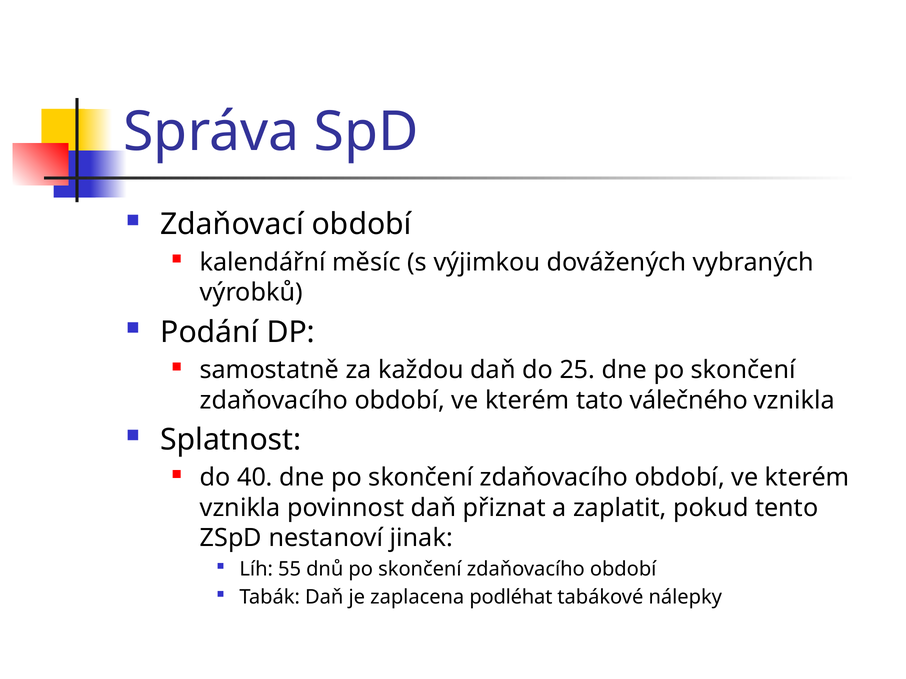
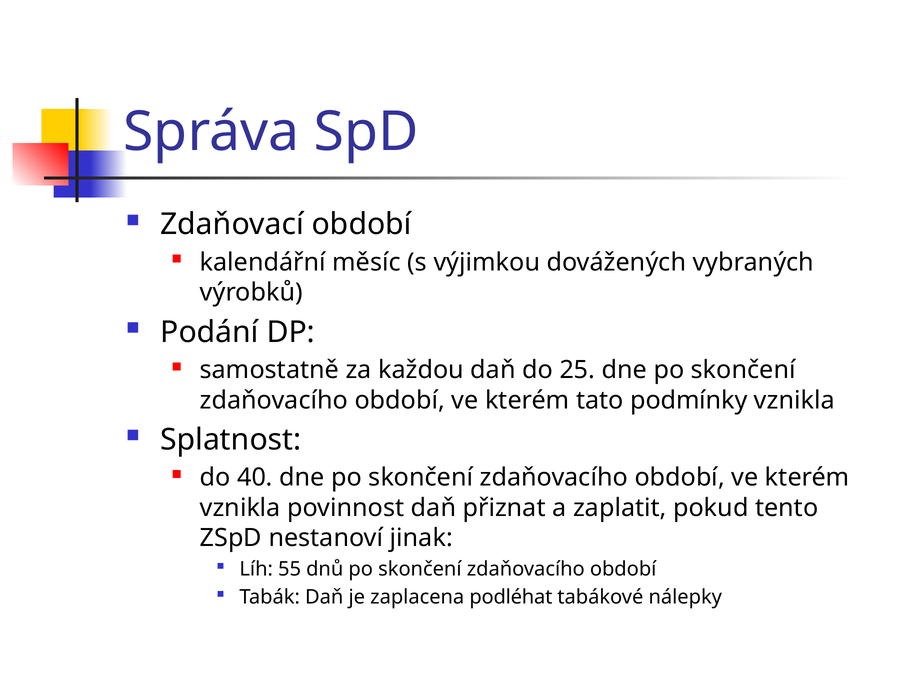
válečného: válečného -> podmínky
